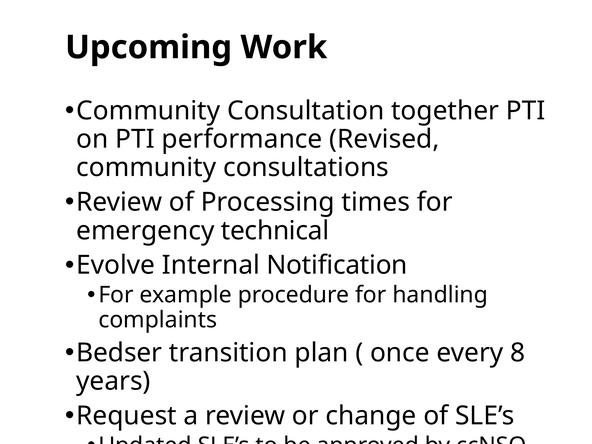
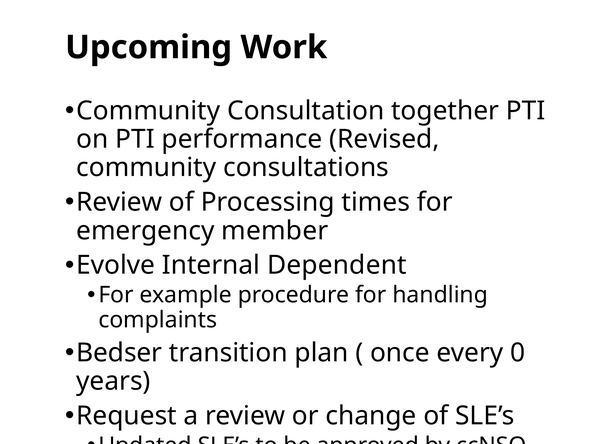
technical: technical -> member
Notification: Notification -> Dependent
8: 8 -> 0
